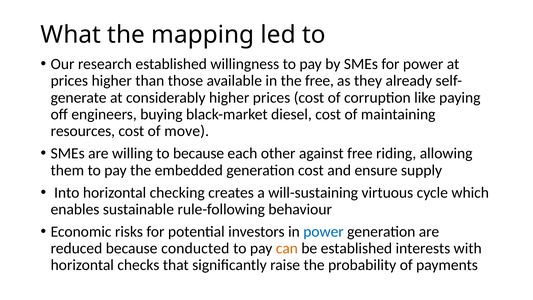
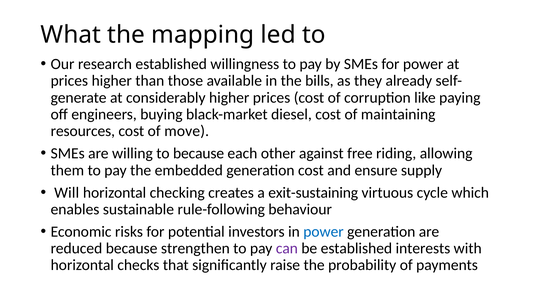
the free: free -> bills
Into: Into -> Will
will-sustaining: will-sustaining -> exit-sustaining
conducted: conducted -> strengthen
can colour: orange -> purple
